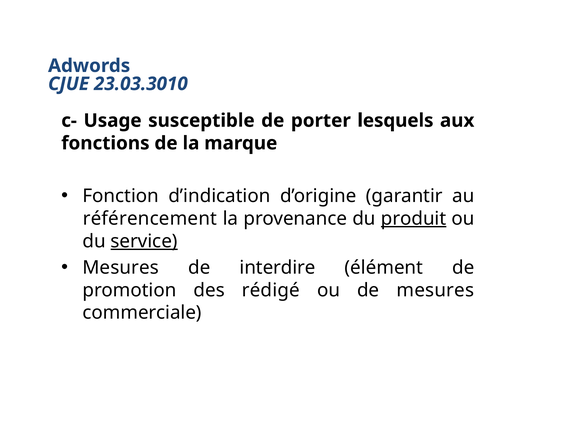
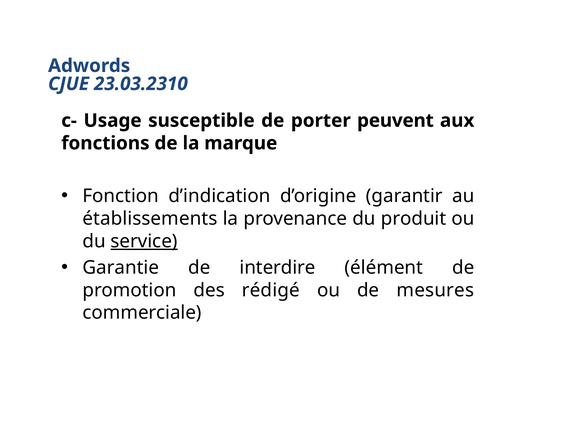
23.03.3010: 23.03.3010 -> 23.03.2310
lesquels: lesquels -> peuvent
référencement: référencement -> établissements
produit underline: present -> none
Mesures at (121, 267): Mesures -> Garantie
